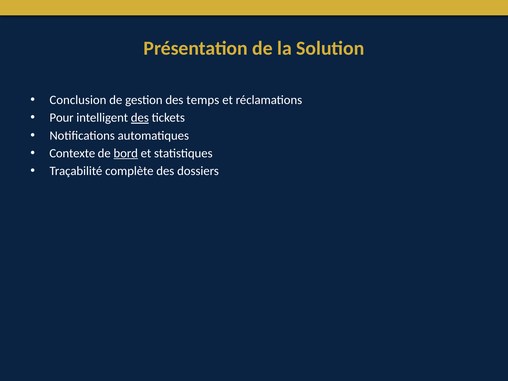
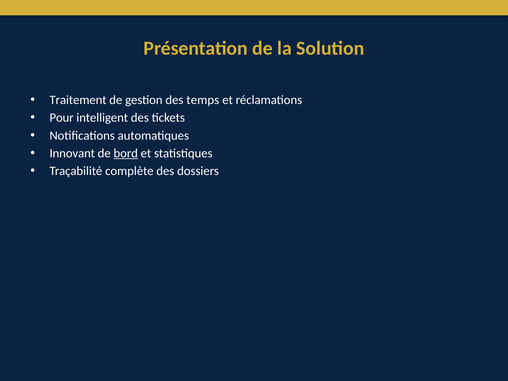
Conclusion: Conclusion -> Traitement
des at (140, 118) underline: present -> none
Contexte: Contexte -> Innovant
